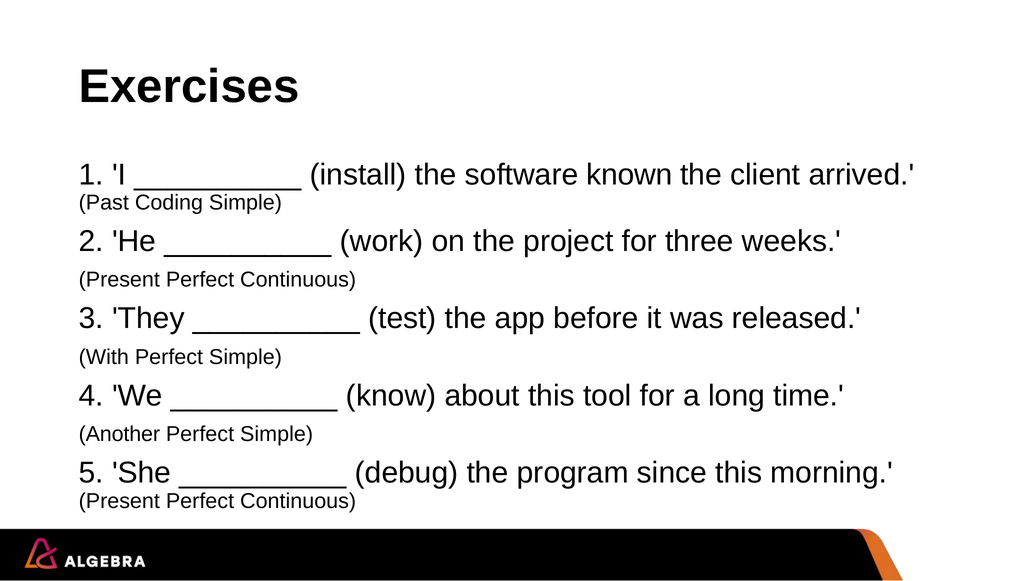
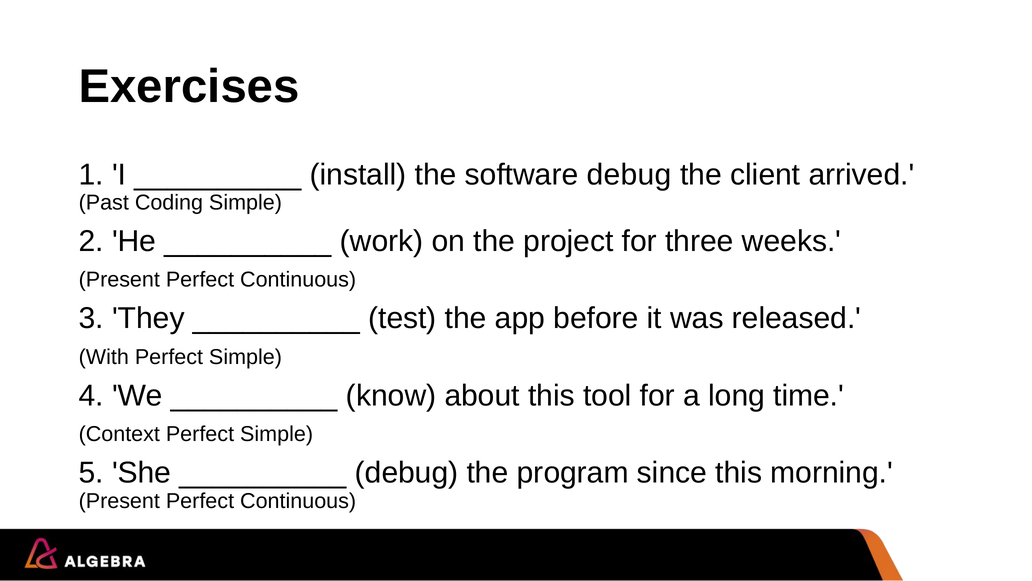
software known: known -> debug
Another: Another -> Context
